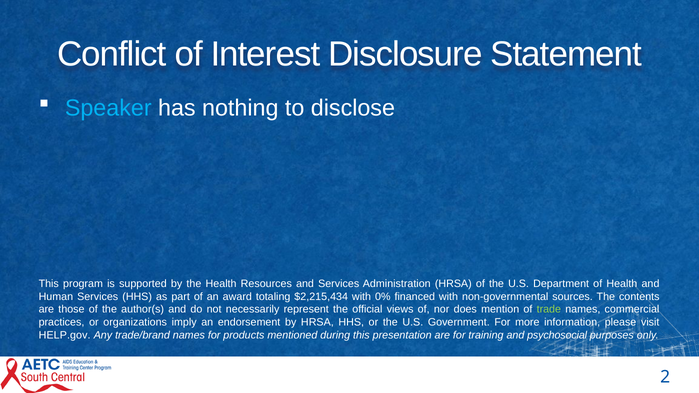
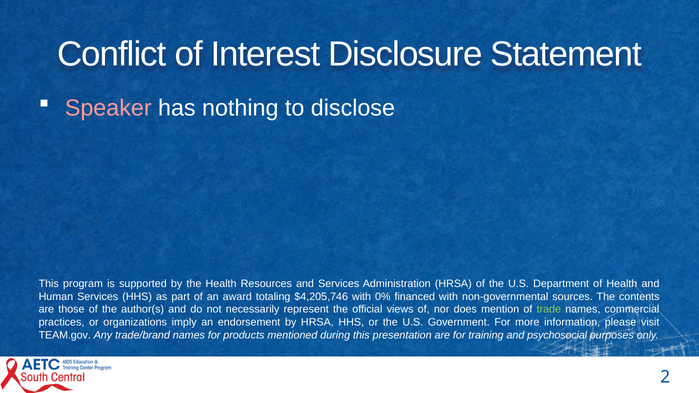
Speaker colour: light blue -> pink
$2,215,434: $2,215,434 -> $4,205,746
HELP.gov: HELP.gov -> TEAM.gov
